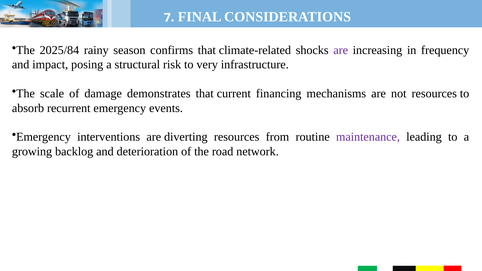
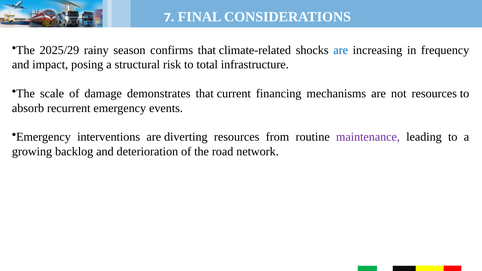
2025/84: 2025/84 -> 2025/29
are at (341, 50) colour: purple -> blue
very: very -> total
